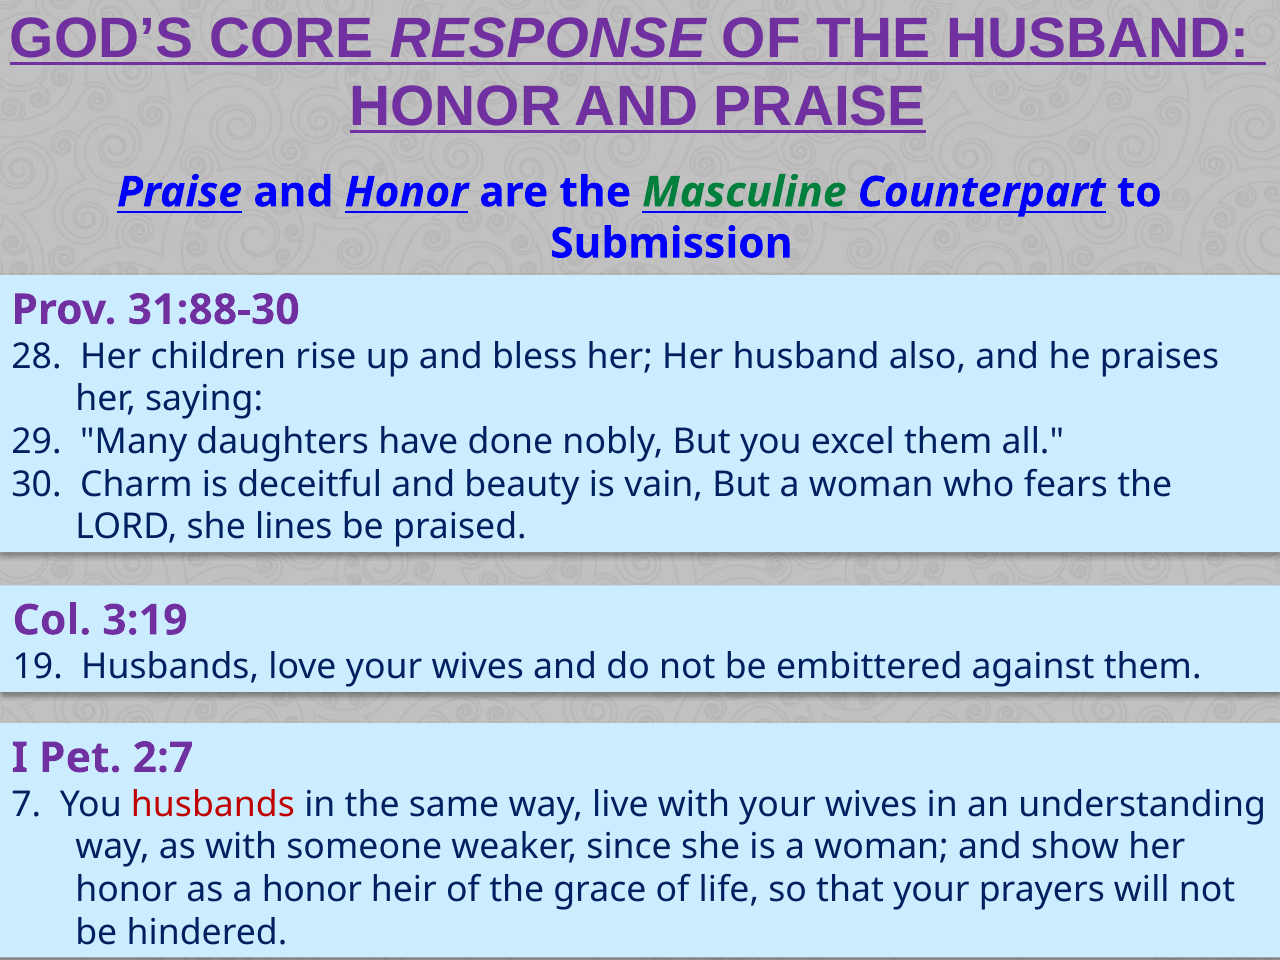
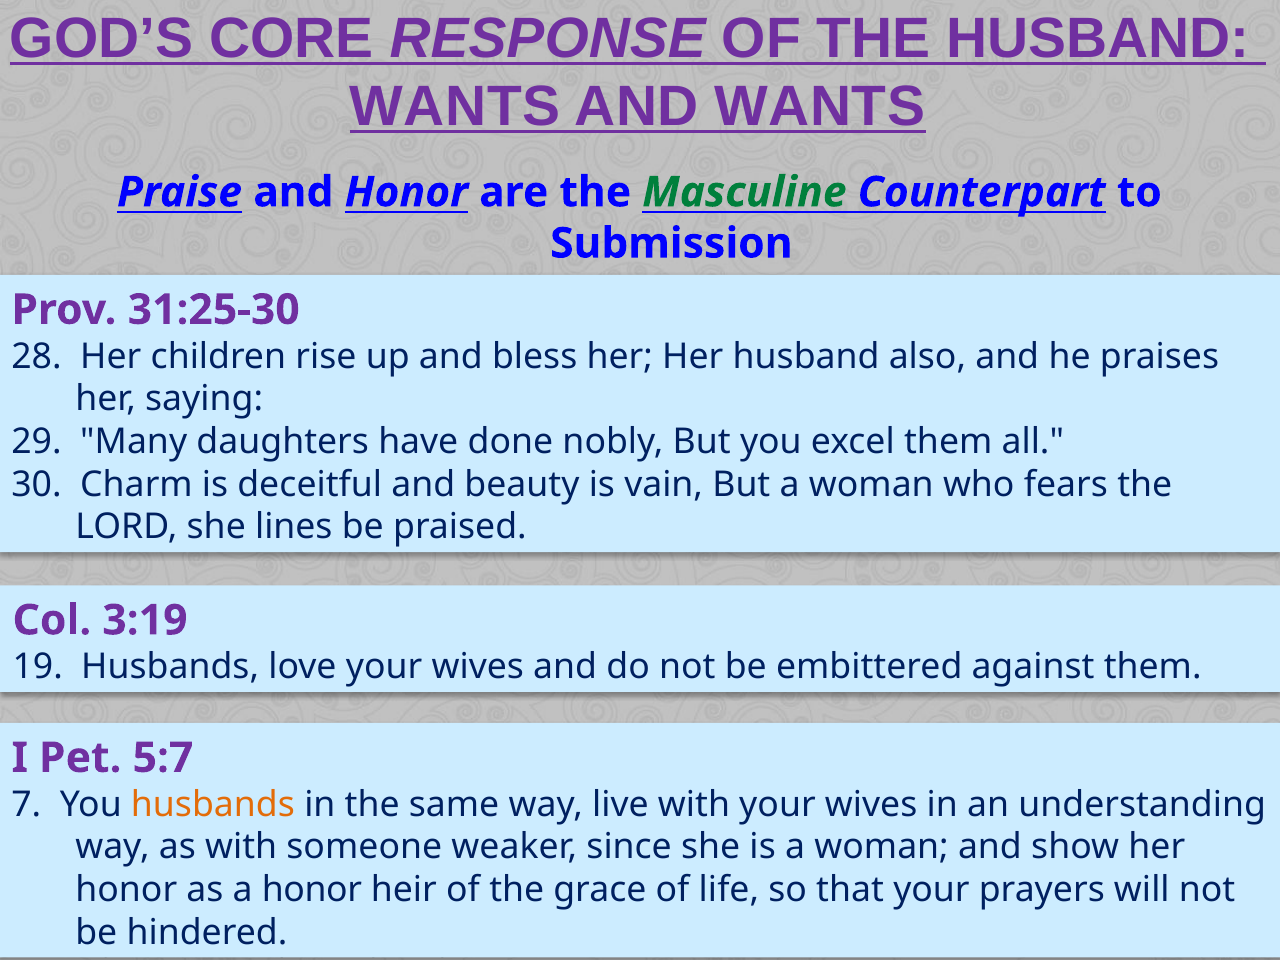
HONOR at (455, 107): HONOR -> WANTS
AND PRAISE: PRAISE -> WANTS
31:88-30: 31:88-30 -> 31:25-30
2:7: 2:7 -> 5:7
husbands at (213, 804) colour: red -> orange
